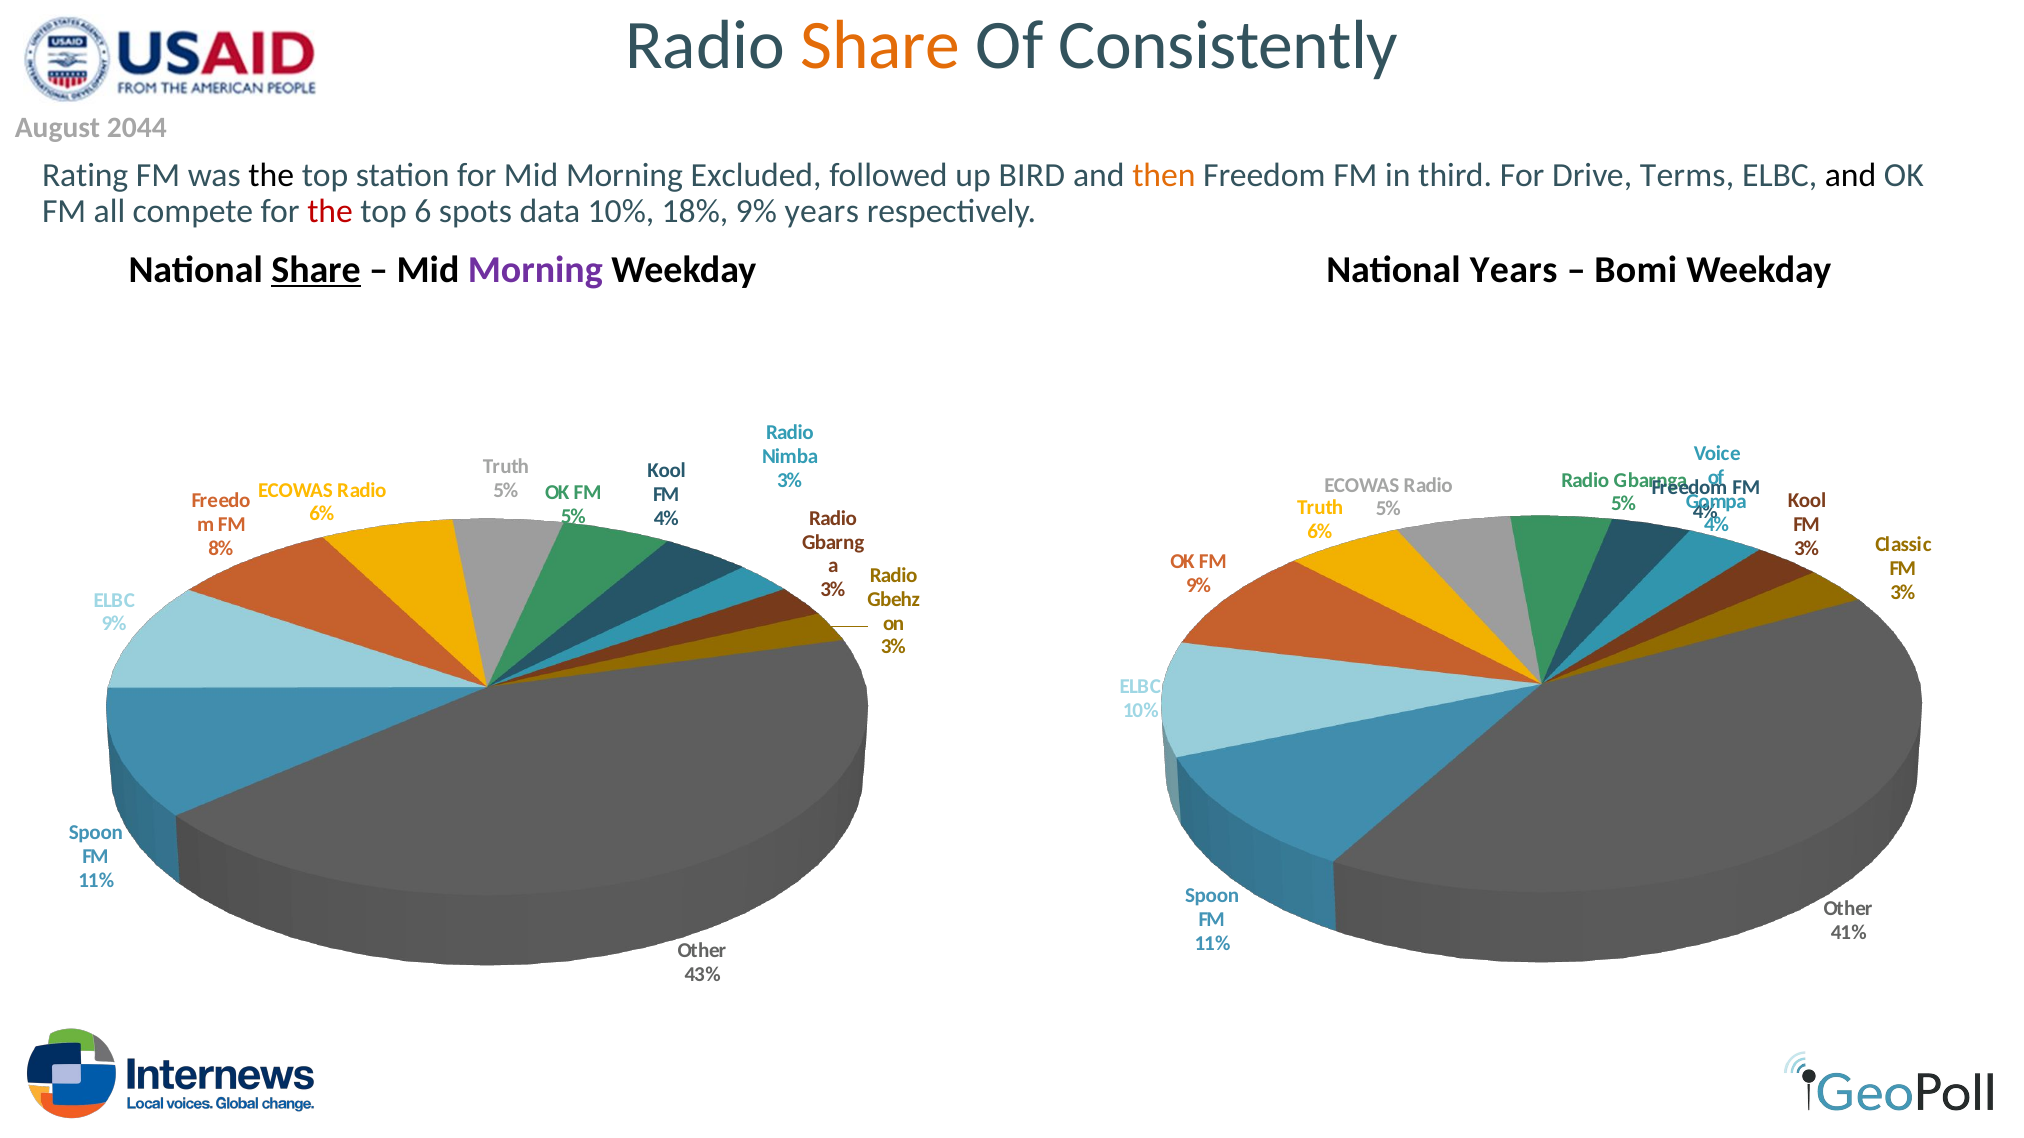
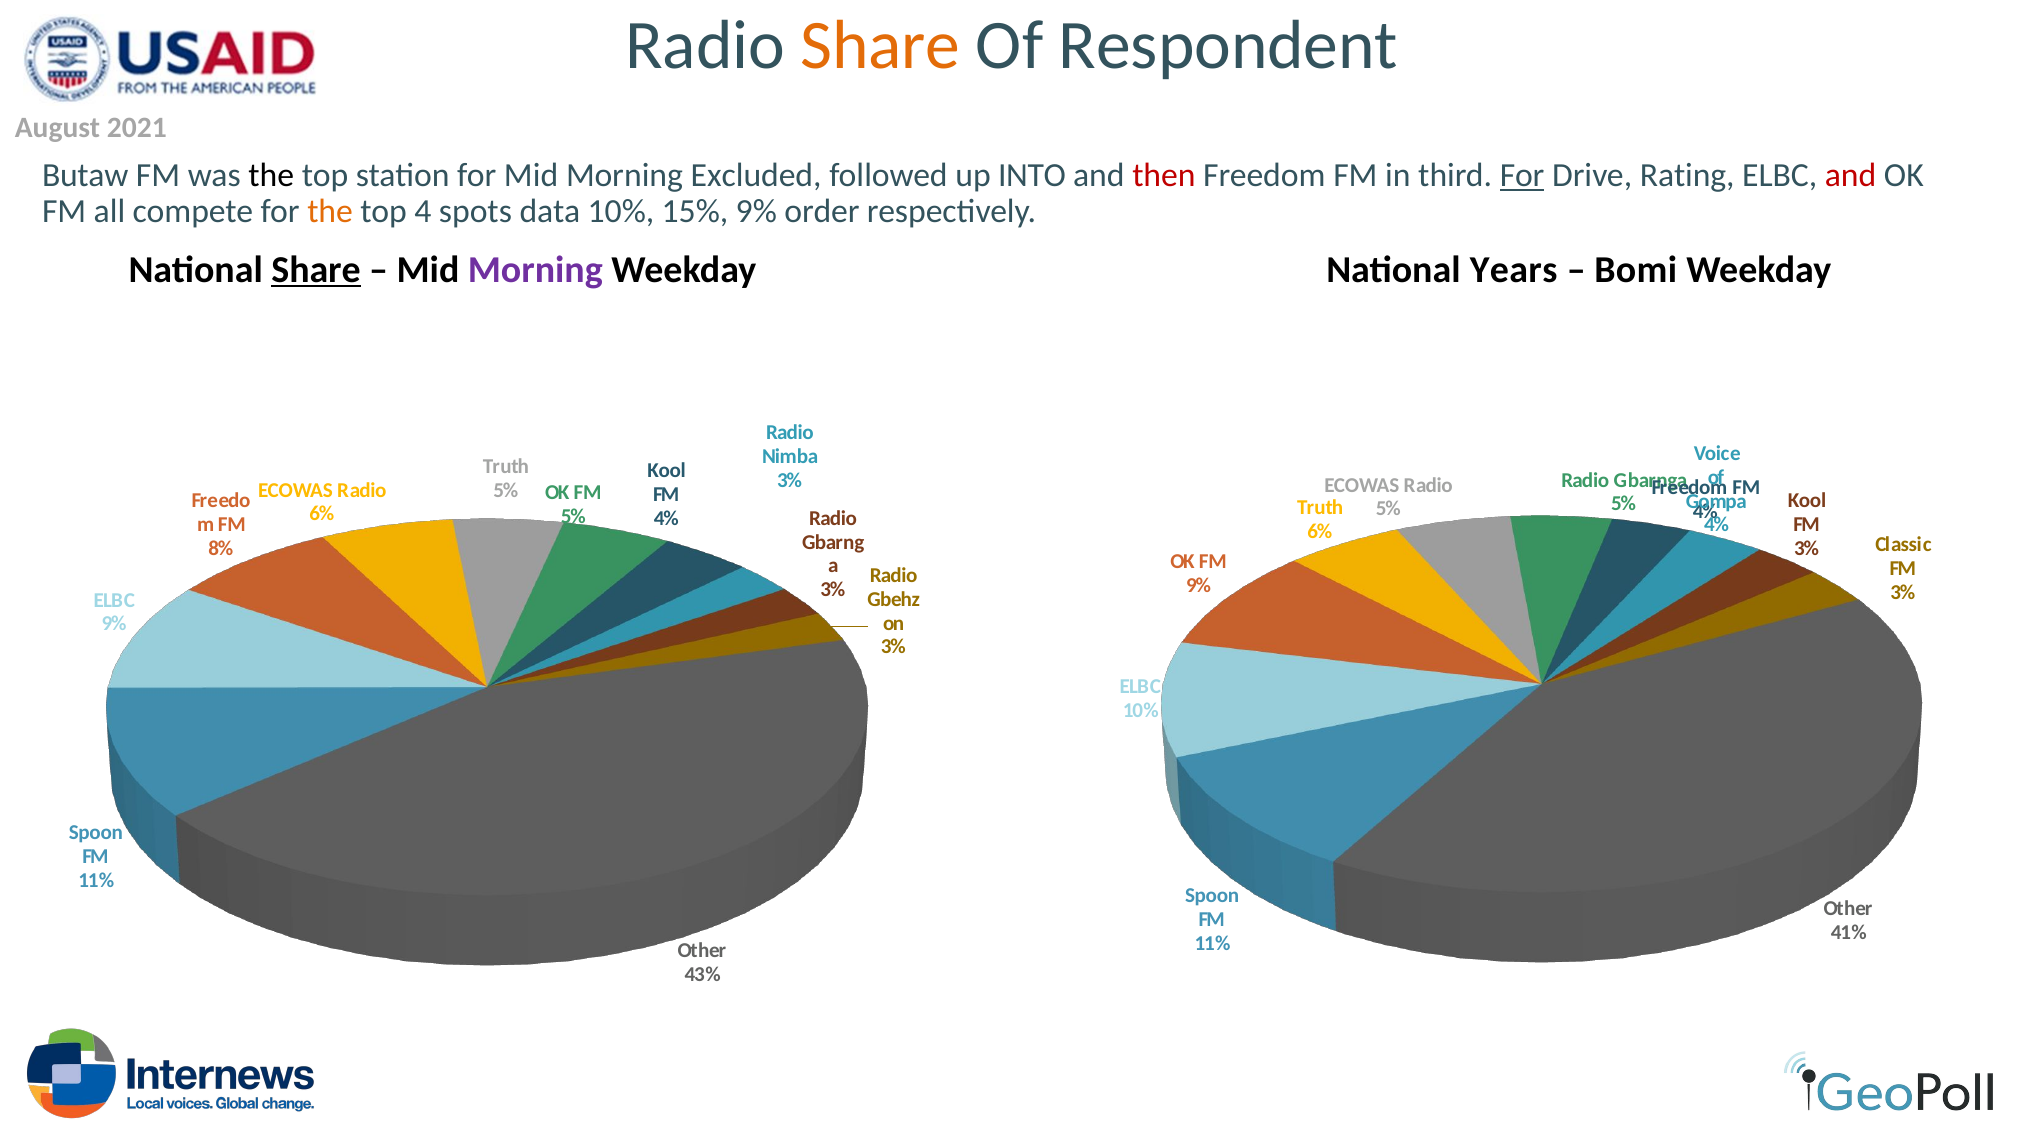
Consistently: Consistently -> Respondent
2044: 2044 -> 2021
Rating: Rating -> Butaw
BIRD: BIRD -> INTO
then colour: orange -> red
For at (1522, 175) underline: none -> present
Terms: Terms -> Rating
and at (1851, 175) colour: black -> red
the at (330, 211) colour: red -> orange
6: 6 -> 4
18%: 18% -> 15%
9% years: years -> order
